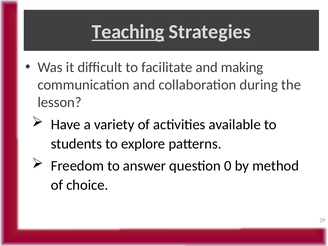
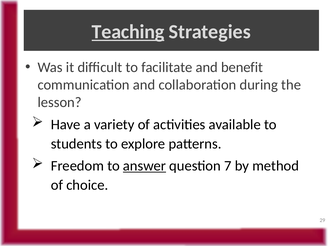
making: making -> benefit
answer underline: none -> present
0: 0 -> 7
